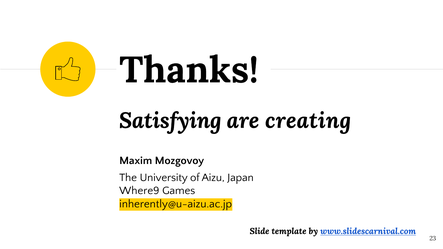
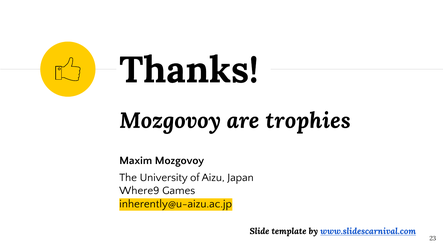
Satisfying at (170, 121): Satisfying -> Mozgovoy
creating: creating -> trophies
